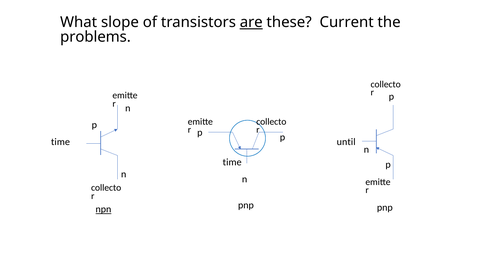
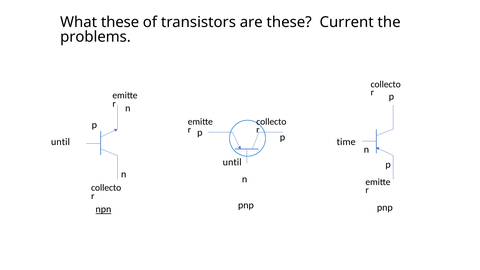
What slope: slope -> these
are underline: present -> none
until: until -> time
time at (60, 142): time -> until
time at (232, 162): time -> until
